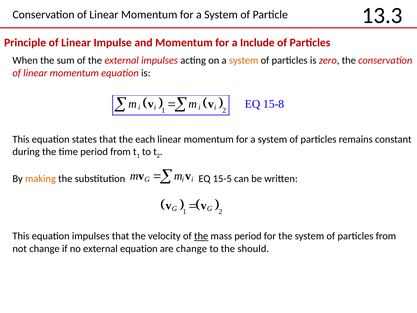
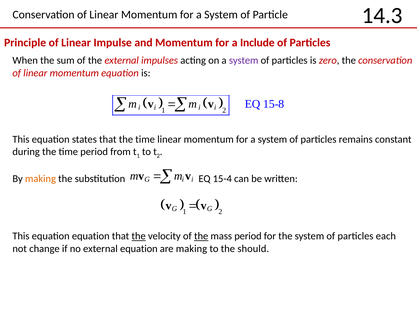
13.3: 13.3 -> 14.3
system at (244, 60) colour: orange -> purple
that the each: each -> time
15-5: 15-5 -> 15-4
equation impulses: impulses -> equation
the at (139, 236) underline: none -> present
particles from: from -> each
are change: change -> making
